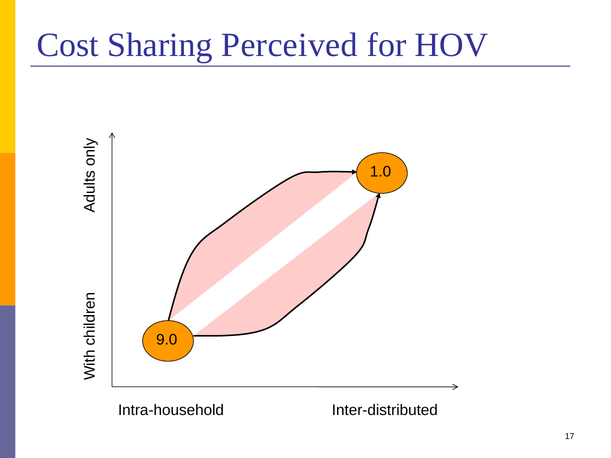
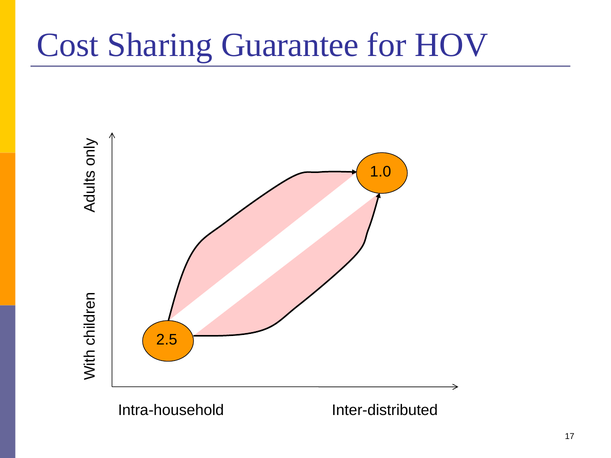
Perceived: Perceived -> Guarantee
9.0: 9.0 -> 2.5
